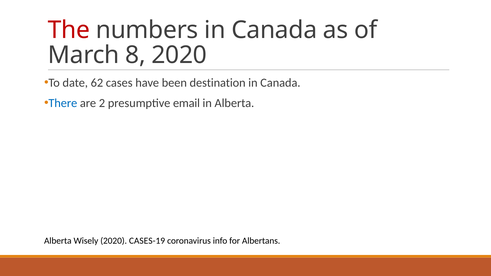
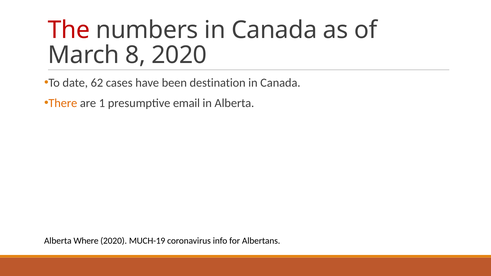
There colour: blue -> orange
2: 2 -> 1
Wisely: Wisely -> Where
CASES-19: CASES-19 -> MUCH-19
